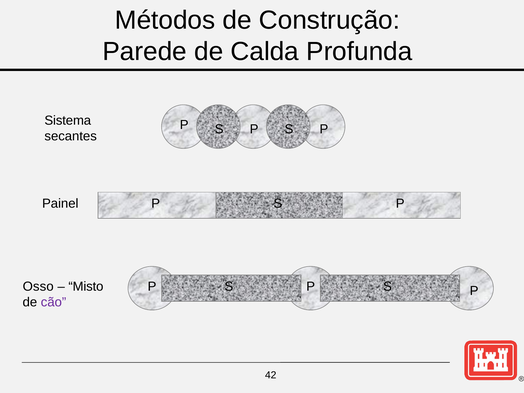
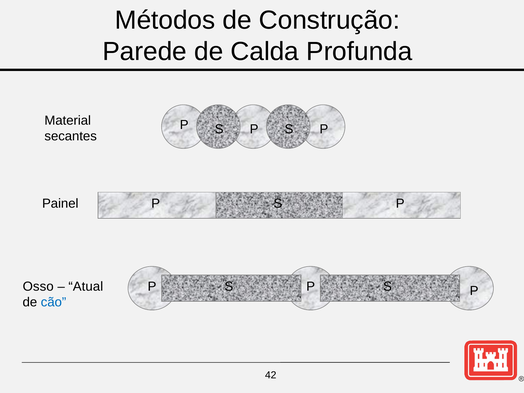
Sistema: Sistema -> Material
Misto: Misto -> Atual
cão colour: purple -> blue
